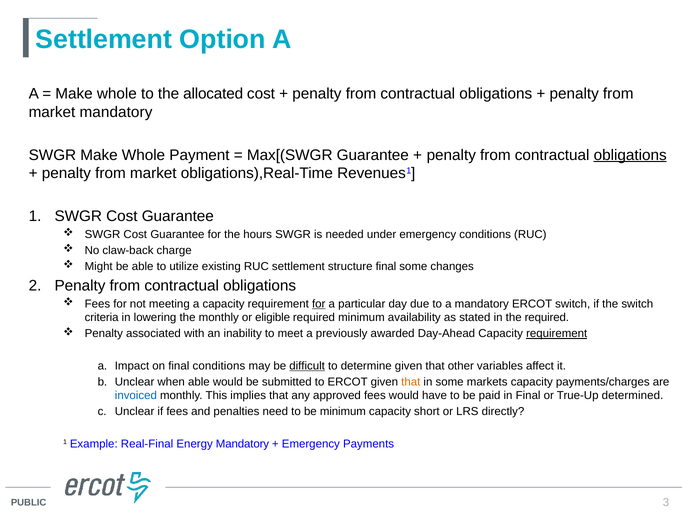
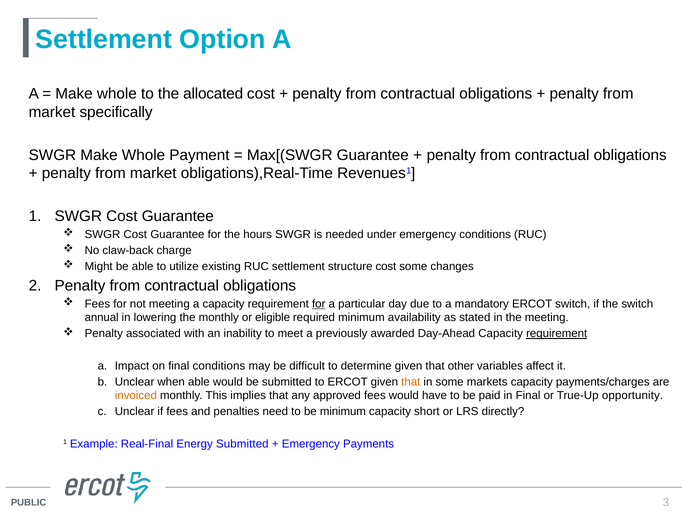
market mandatory: mandatory -> specifically
obligations at (630, 155) underline: present -> none
structure final: final -> cost
criteria: criteria -> annual
the required: required -> meeting
difficult underline: present -> none
invoiced colour: blue -> orange
determined: determined -> opportunity
Energy Mandatory: Mandatory -> Submitted
